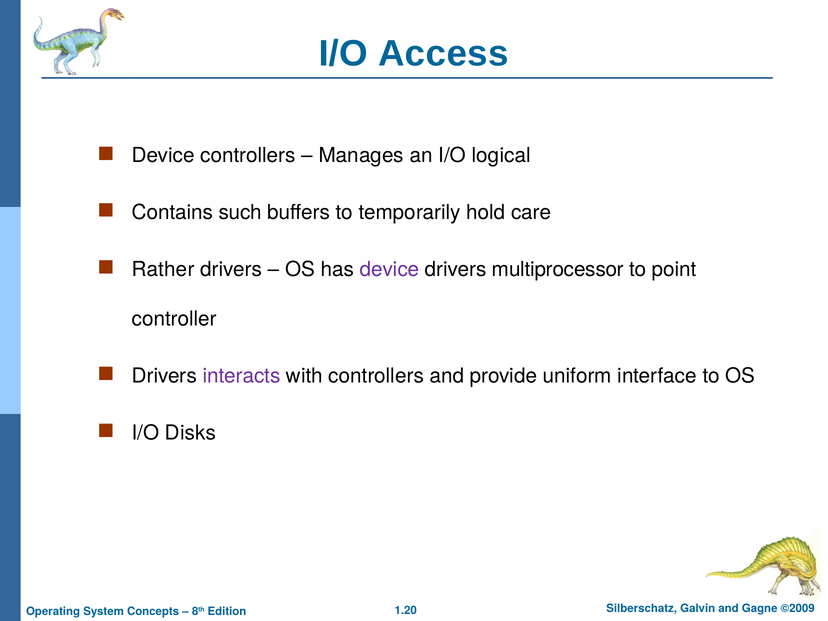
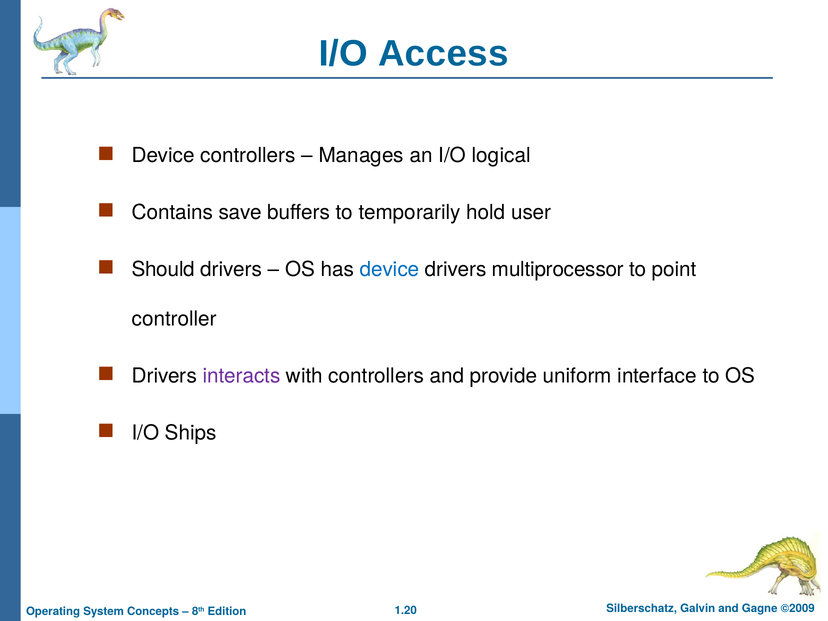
such: such -> save
care: care -> user
Rather: Rather -> Should
device at (390, 269) colour: purple -> blue
Disks: Disks -> Ships
